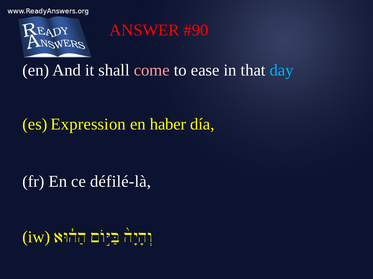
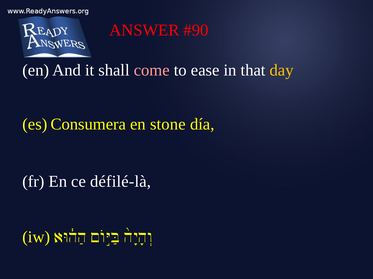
day colour: light blue -> yellow
Expression: Expression -> Consumera
haber: haber -> stone
